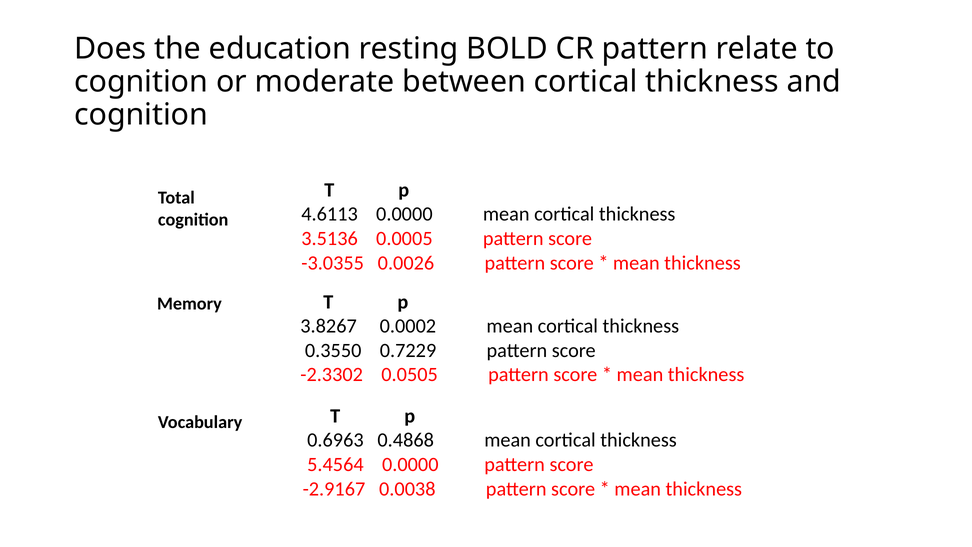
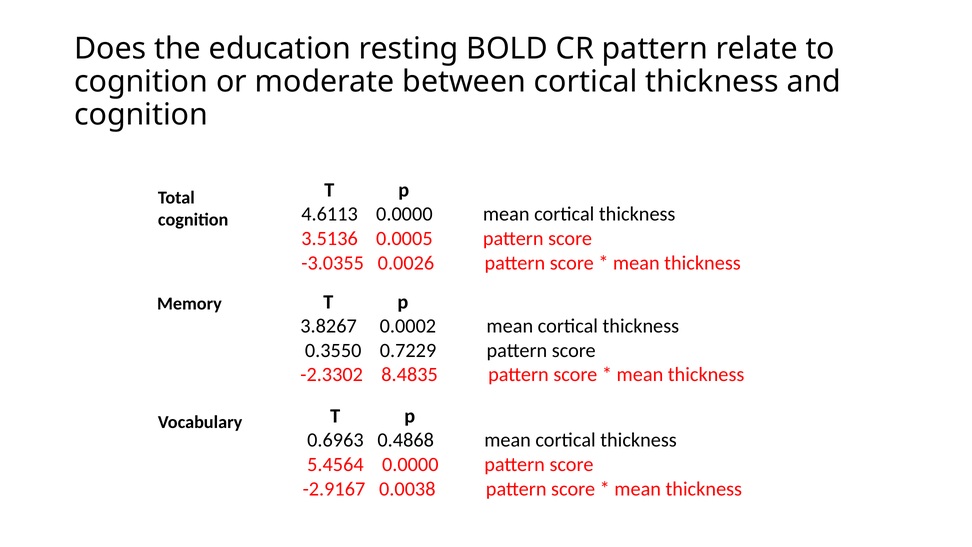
0.0505: 0.0505 -> 8.4835
